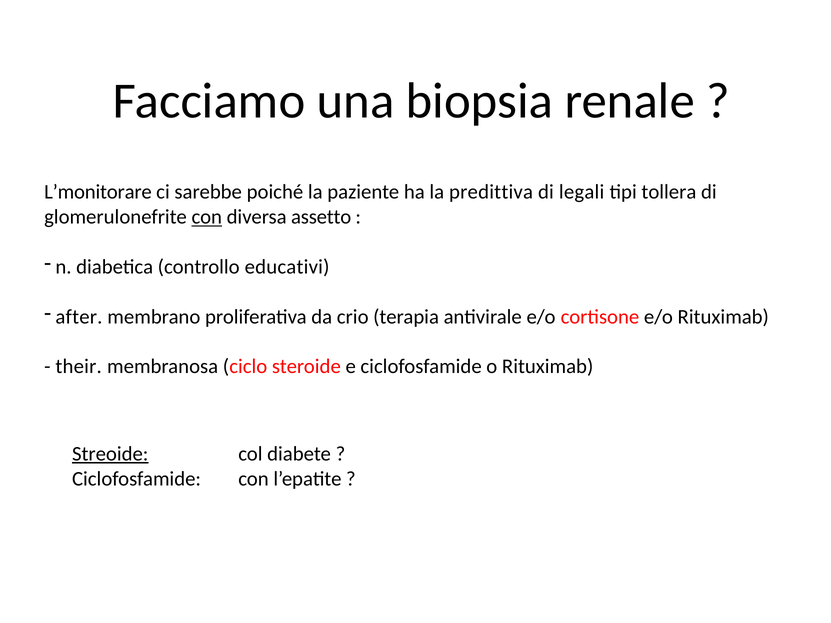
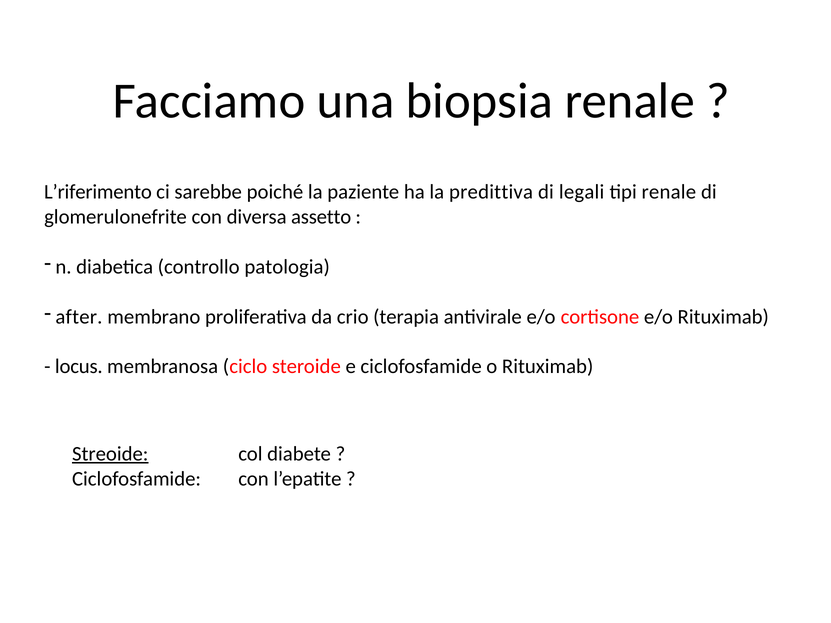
L’monitorare: L’monitorare -> L’riferimento
tipi tollera: tollera -> renale
con at (207, 217) underline: present -> none
educativi: educativi -> patologia
their: their -> locus
